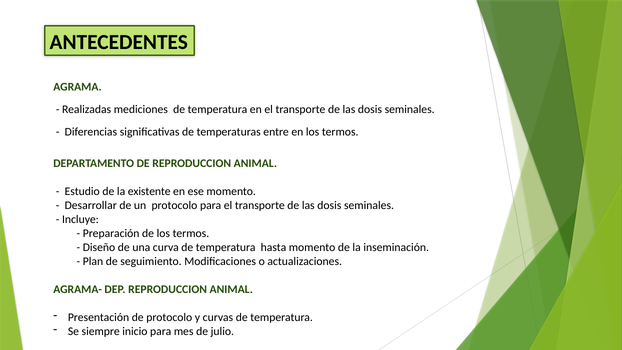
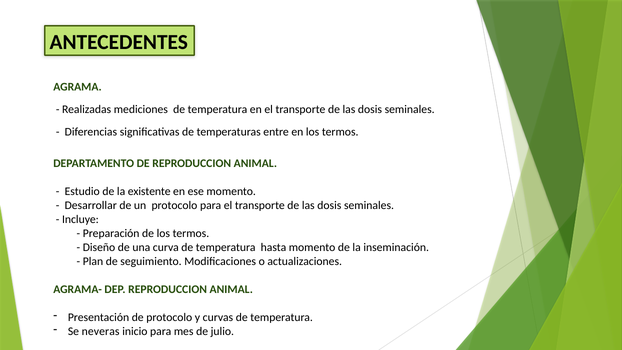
siempre: siempre -> neveras
